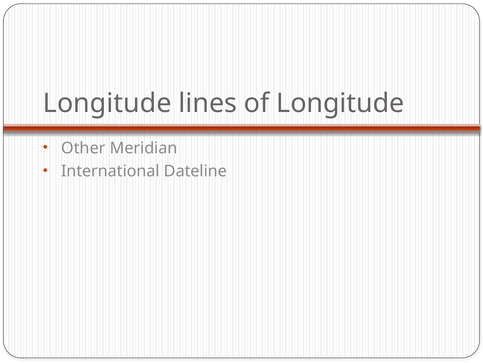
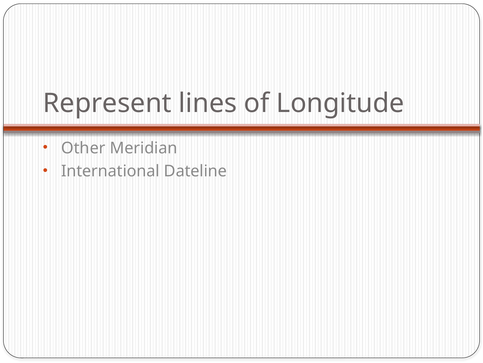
Longitude at (107, 103): Longitude -> Represent
